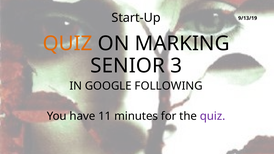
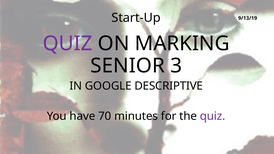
QUIZ at (68, 44) colour: orange -> purple
FOLLOWING: FOLLOWING -> DESCRIPTIVE
11: 11 -> 70
